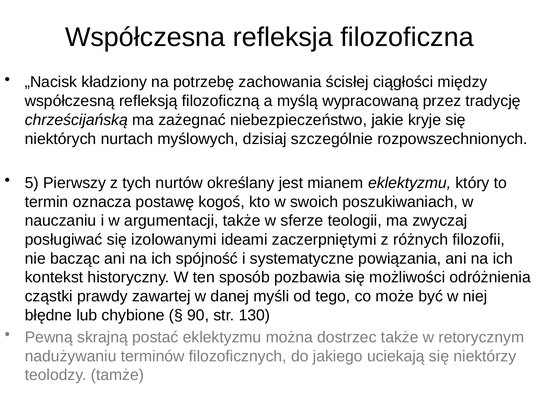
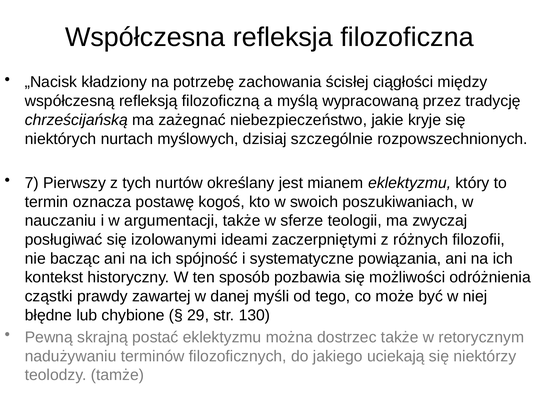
5: 5 -> 7
90: 90 -> 29
